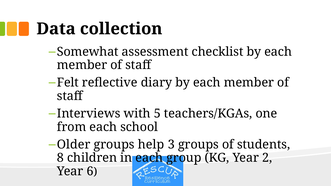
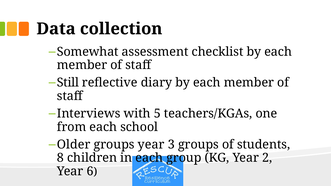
Felt: Felt -> Still
groups help: help -> year
